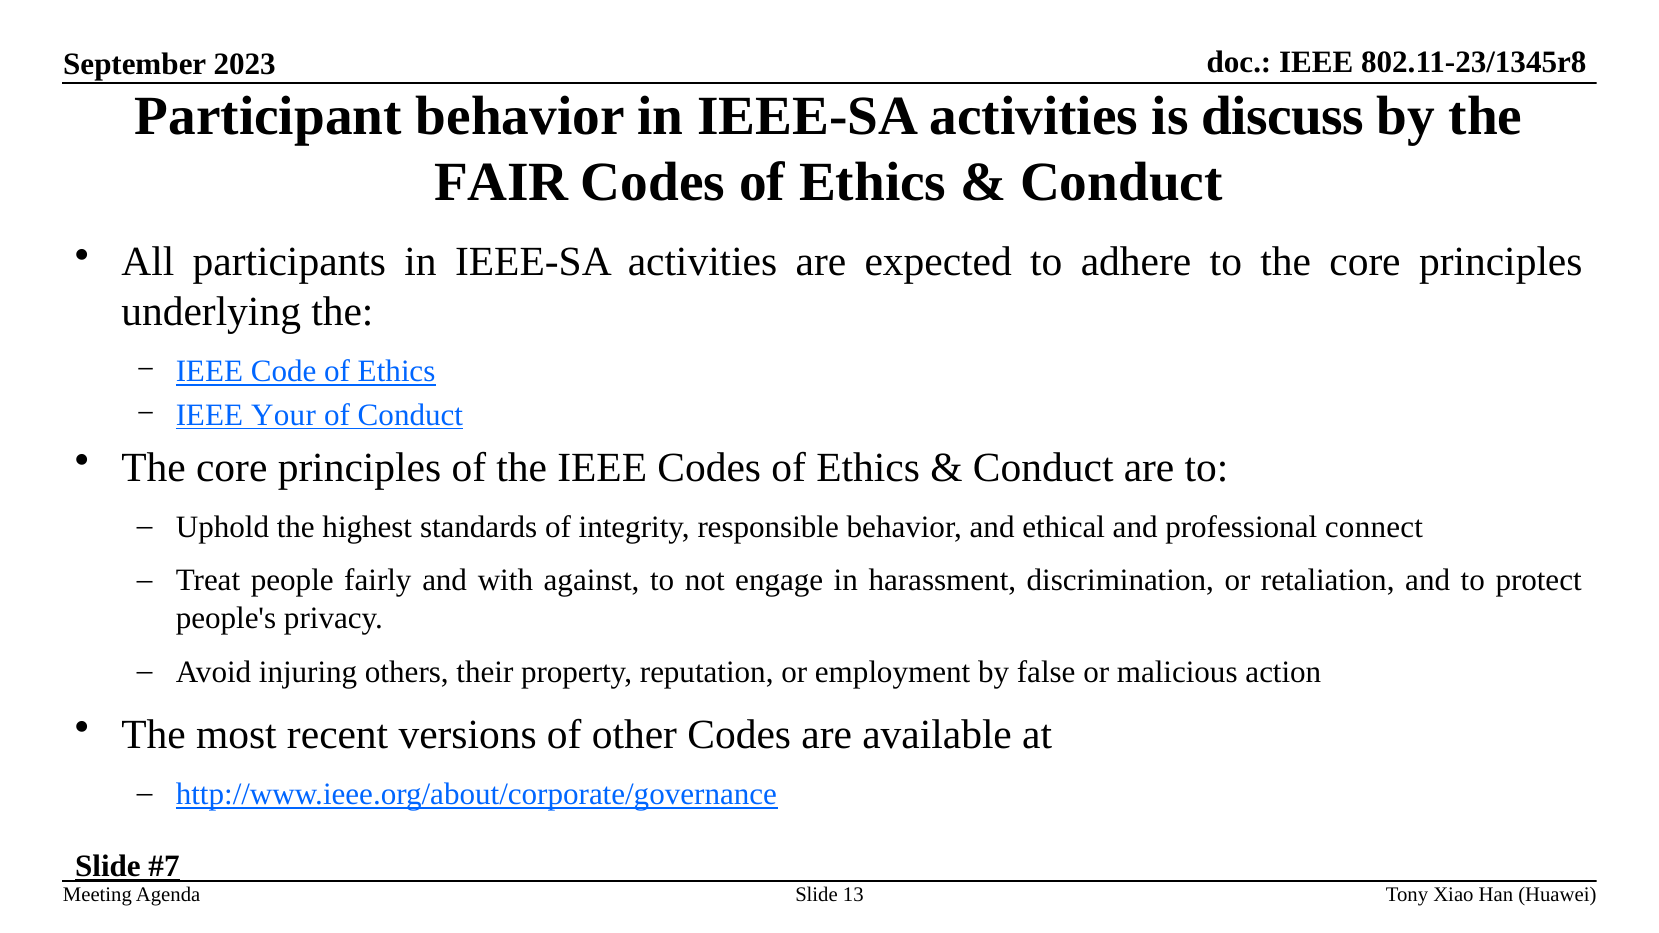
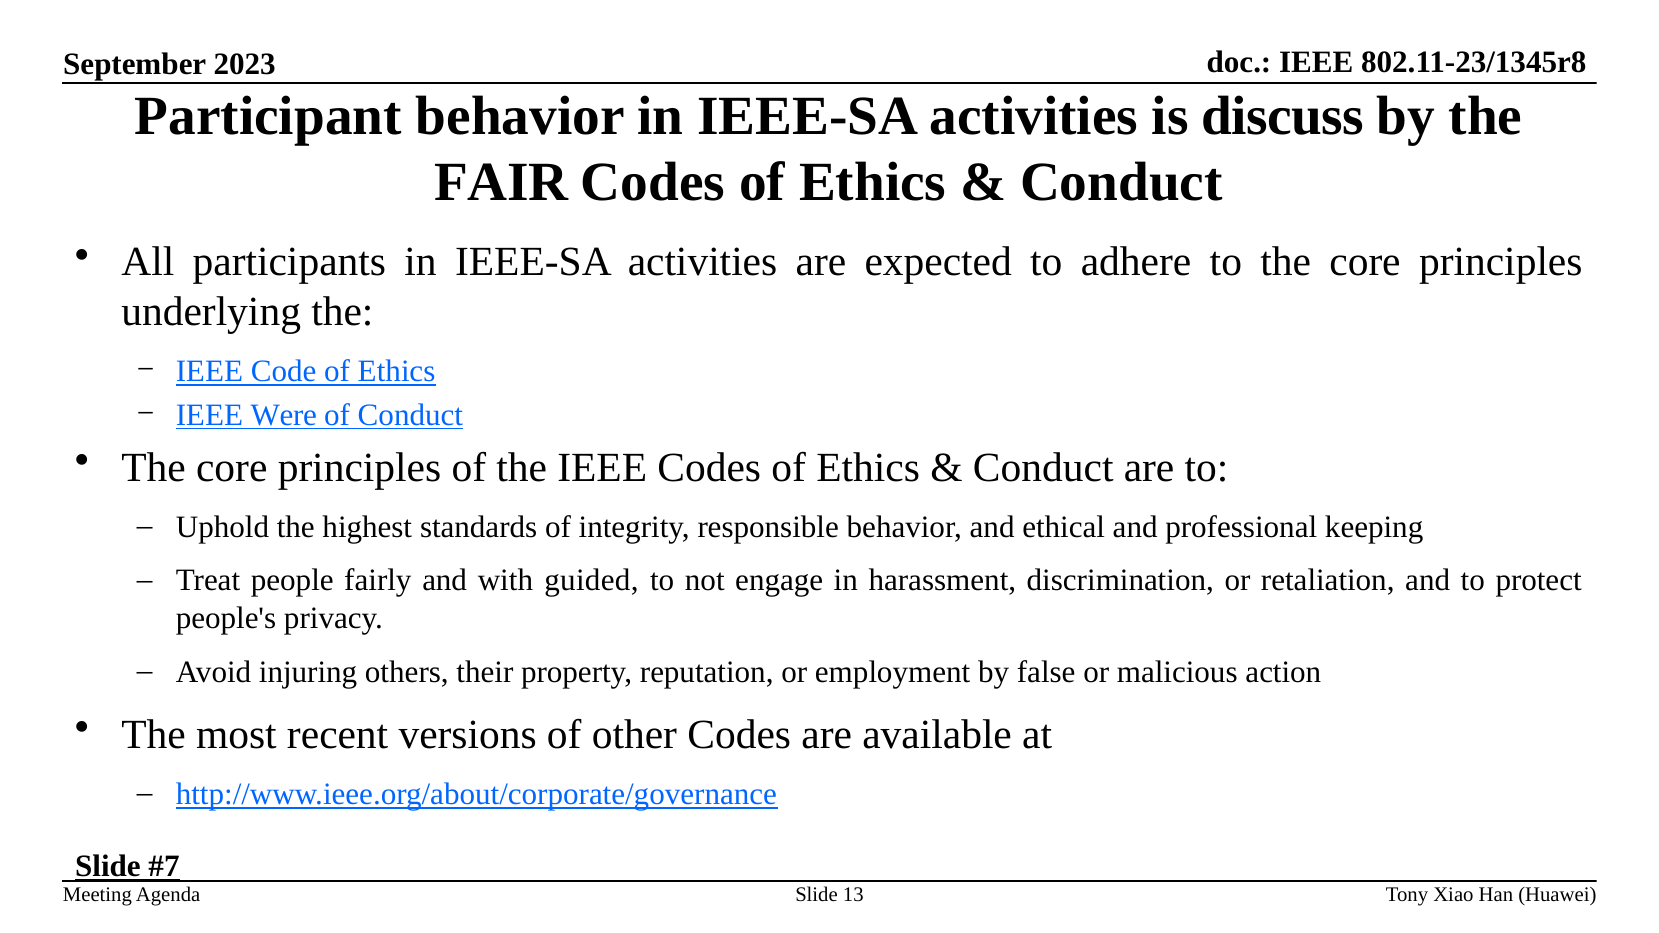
Your: Your -> Were
connect: connect -> keeping
against: against -> guided
